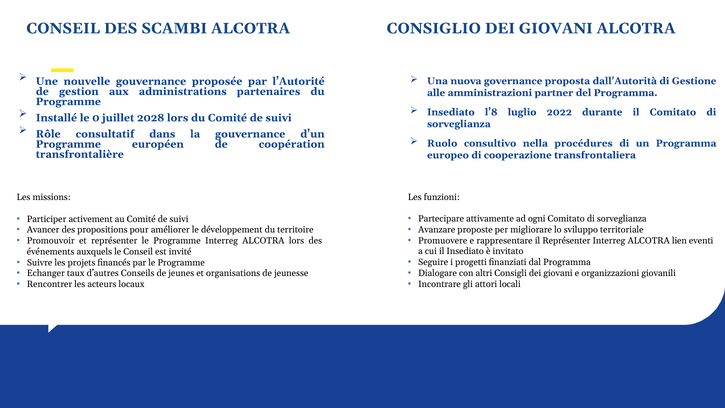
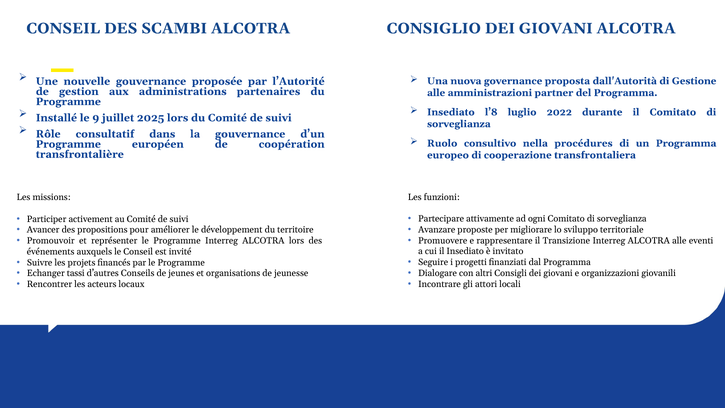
0: 0 -> 9
2028: 2028 -> 2025
il Représenter: Représenter -> Transizione
ALCOTRA lien: lien -> alle
taux: taux -> tassi
